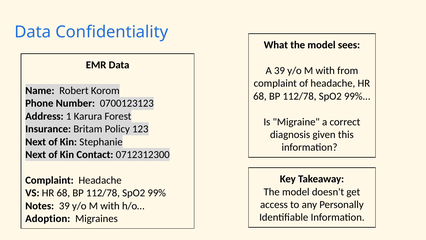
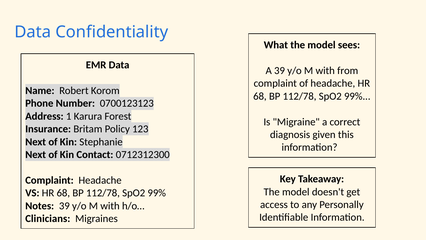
Adoption: Adoption -> Clinicians
